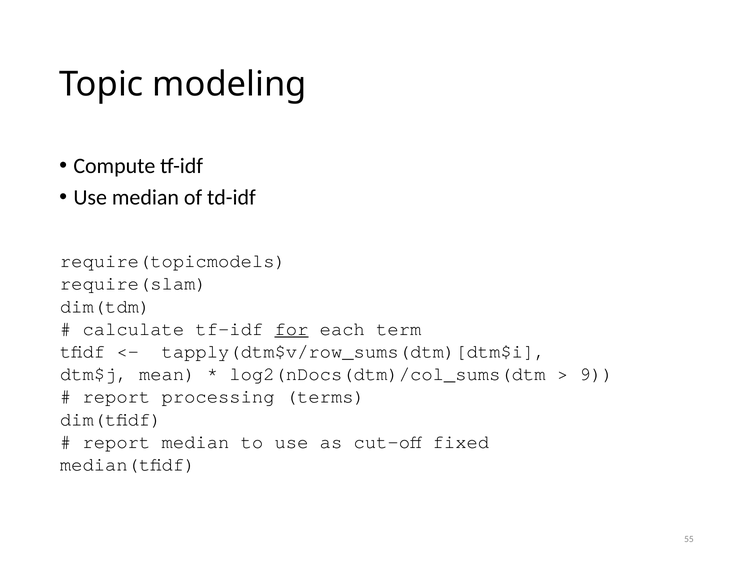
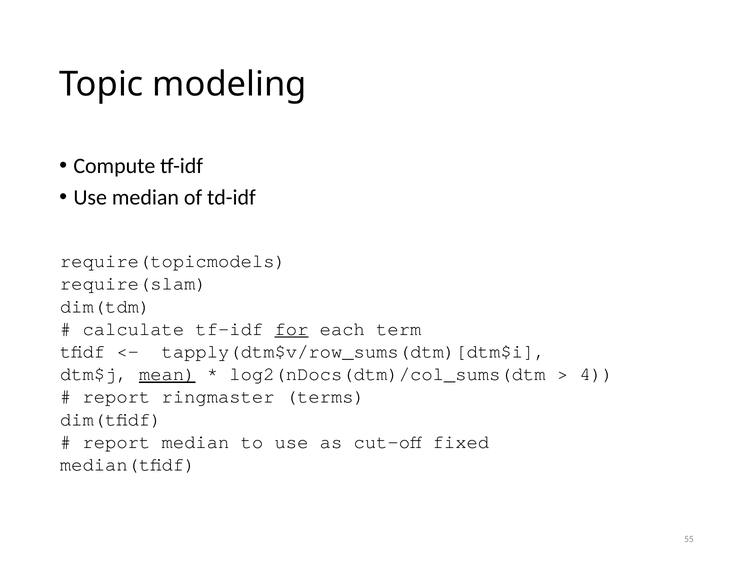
mean underline: none -> present
9: 9 -> 4
processing: processing -> ringmaster
